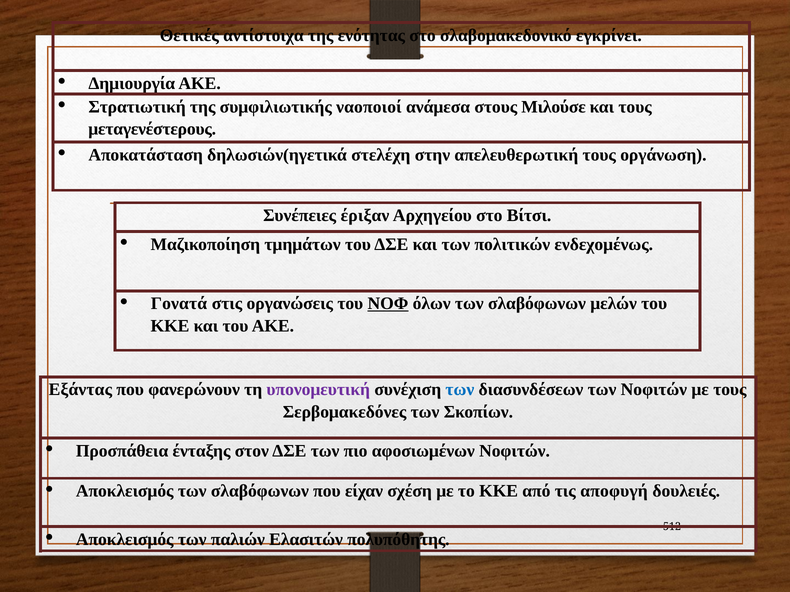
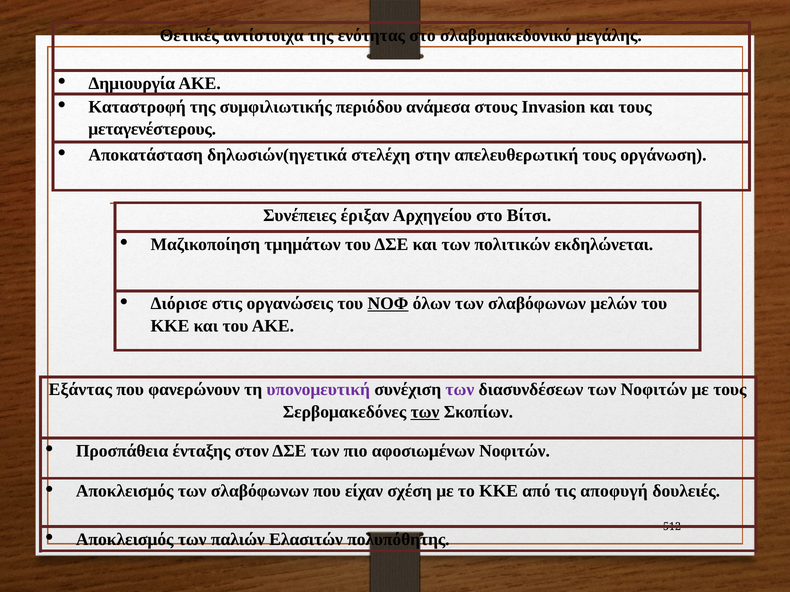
εγκρίνει: εγκρίνει -> μεγάλης
Στρατιωτική: Στρατιωτική -> Καταστροφή
ναοποιοί: ναοποιοί -> περιόδου
Μιλούσε: Μιλούσε -> Invasion
ενδεχομένως: ενδεχομένως -> εκδηλώνεται
Γονατά: Γονατά -> Διόρισε
των at (460, 390) colour: blue -> purple
των at (425, 412) underline: none -> present
